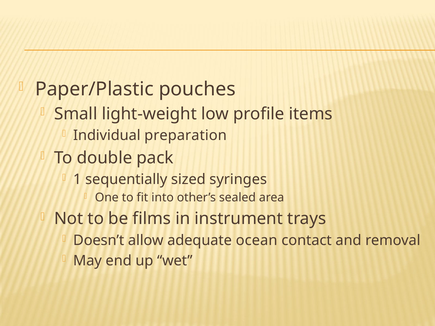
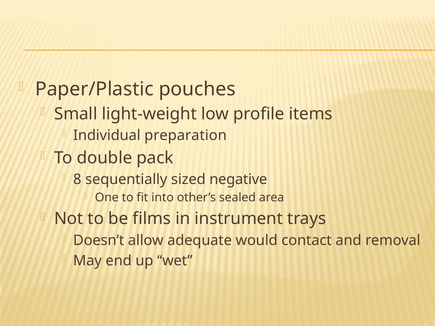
1: 1 -> 8
syringes: syringes -> negative
ocean: ocean -> would
